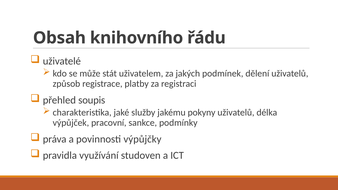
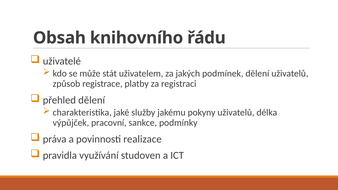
přehled soupis: soupis -> dělení
výpůjčky: výpůjčky -> realizace
